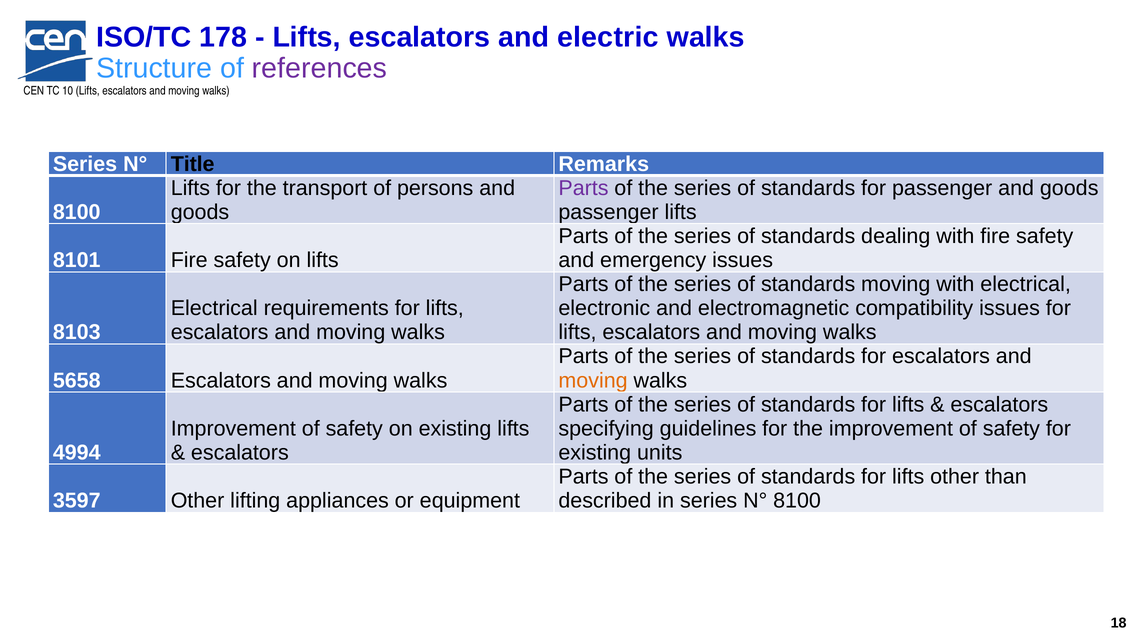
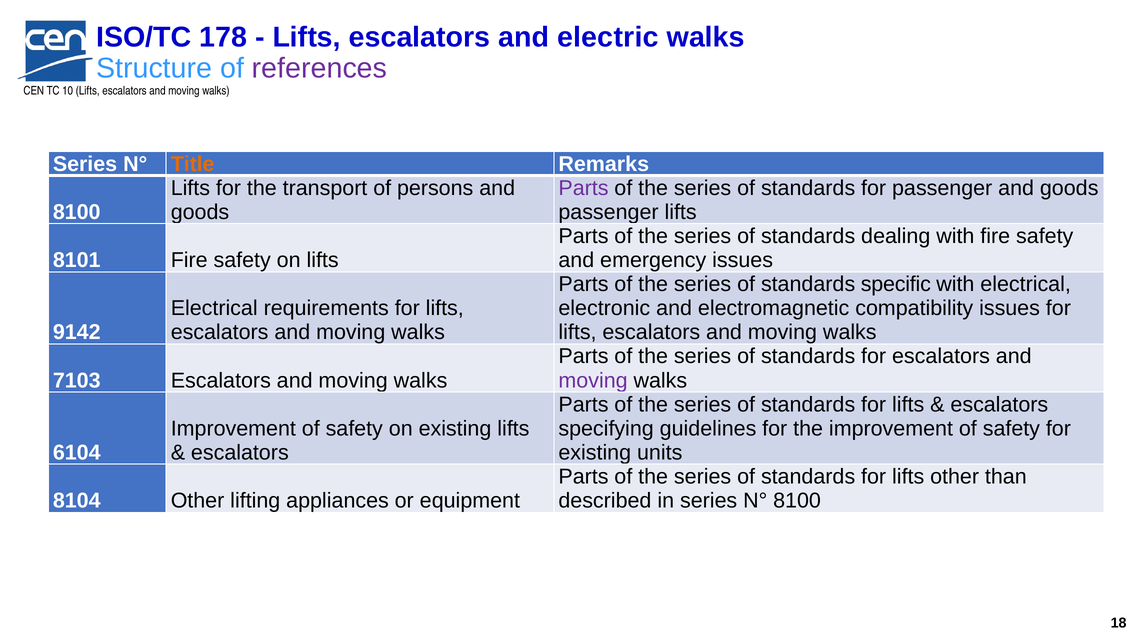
Title colour: black -> orange
standards moving: moving -> specific
8103: 8103 -> 9142
5658: 5658 -> 7103
moving at (593, 380) colour: orange -> purple
4994: 4994 -> 6104
3597: 3597 -> 8104
